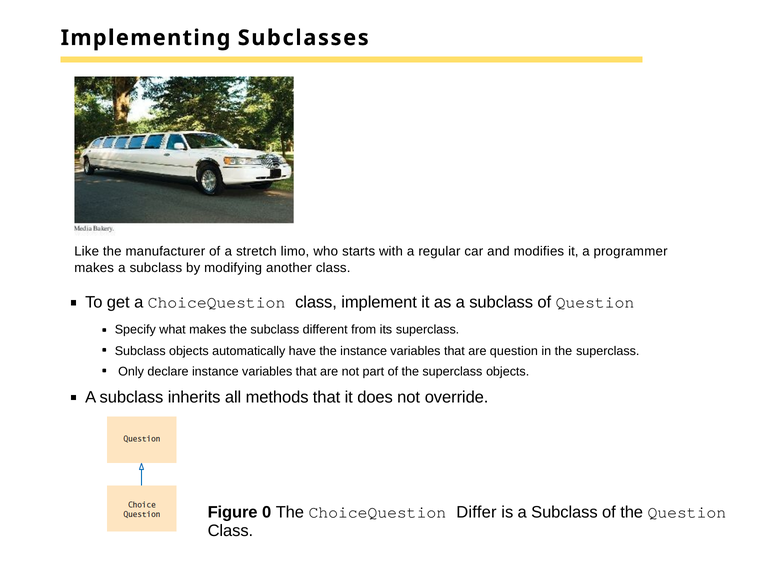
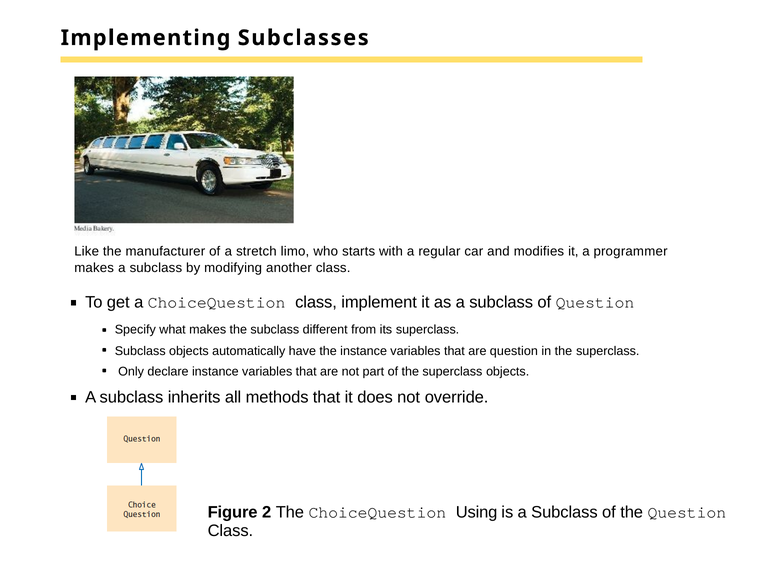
0: 0 -> 2
Differ: Differ -> Using
